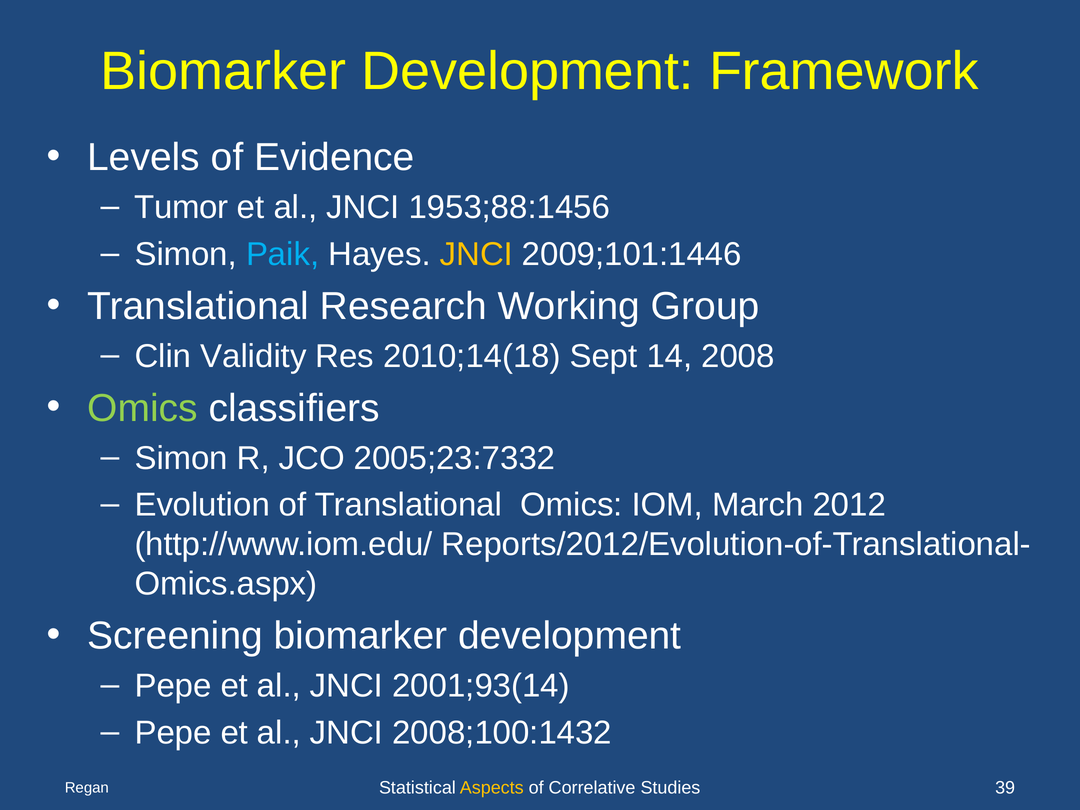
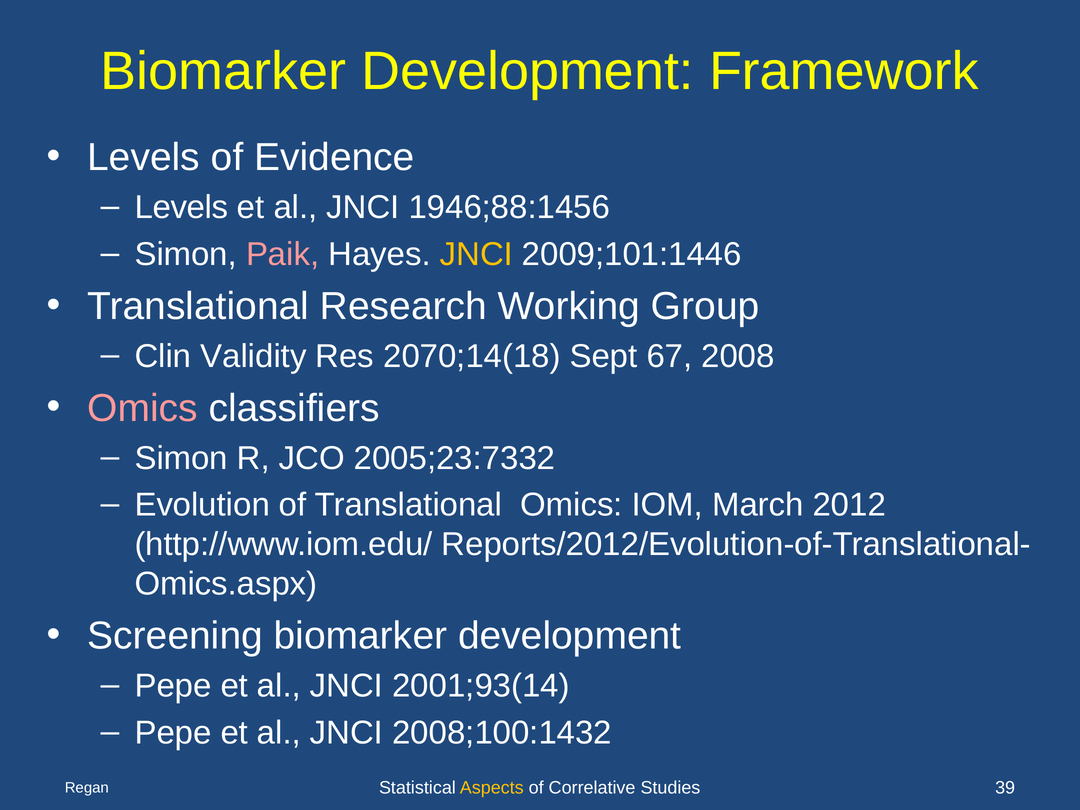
Tumor at (181, 207): Tumor -> Levels
1953;88:1456: 1953;88:1456 -> 1946;88:1456
Paik colour: light blue -> pink
2010;14(18: 2010;14(18 -> 2070;14(18
14: 14 -> 67
Omics at (143, 408) colour: light green -> pink
